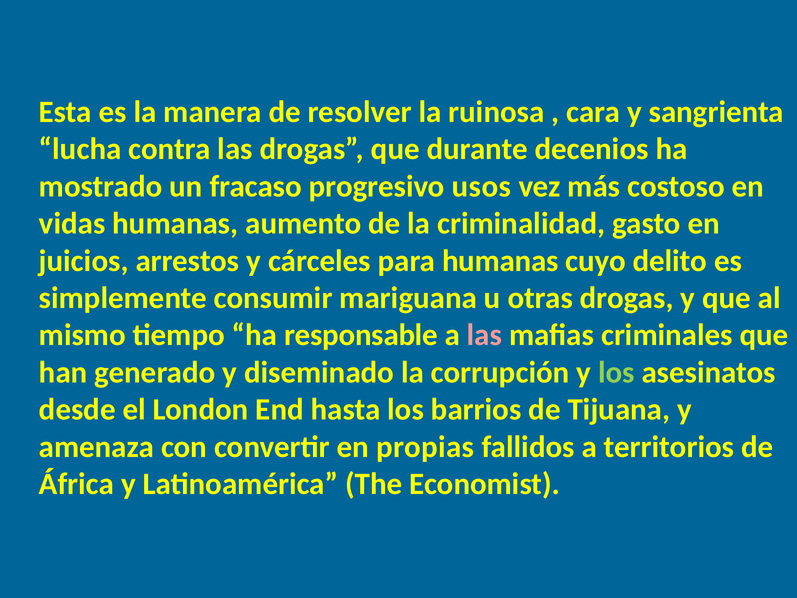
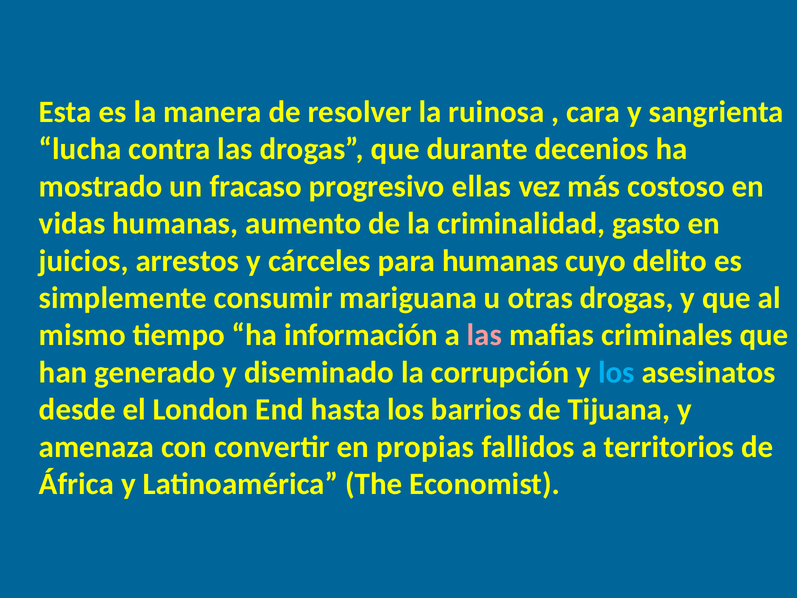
usos: usos -> ellas
responsable: responsable -> información
los at (616, 372) colour: light green -> light blue
